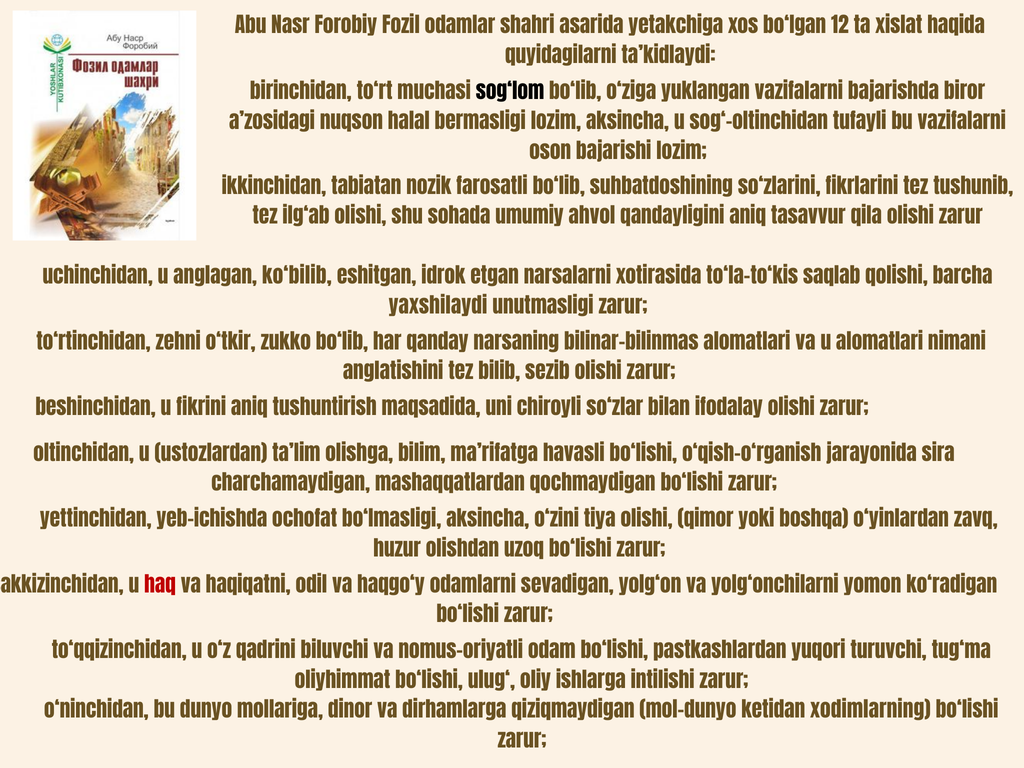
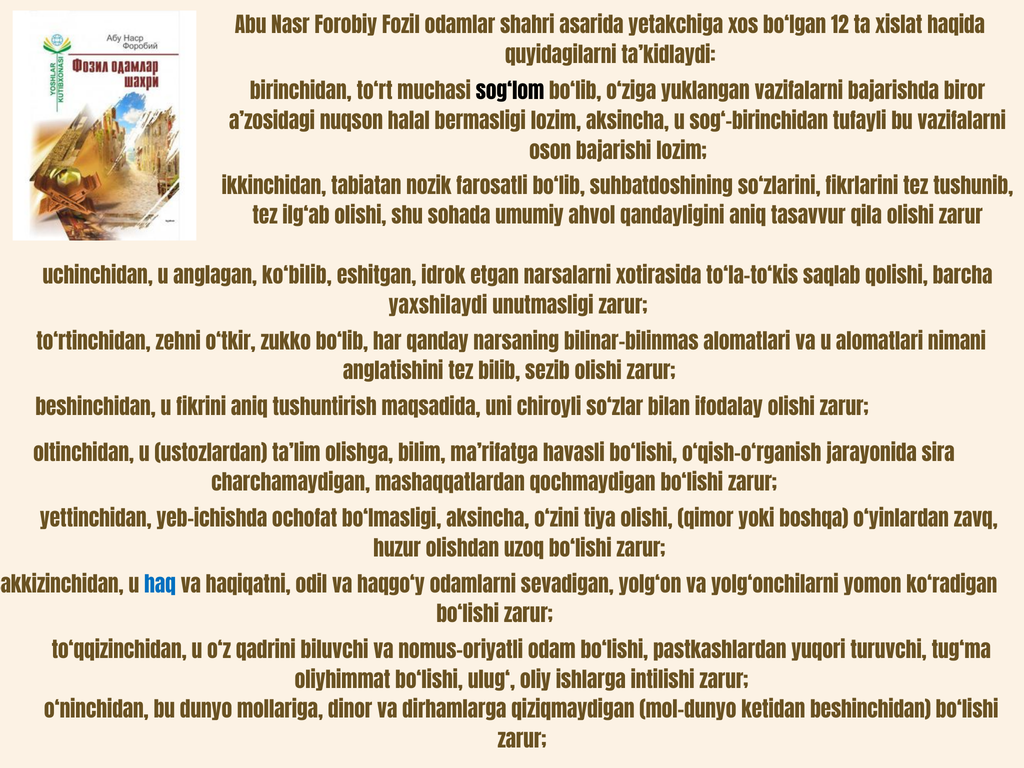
sog‘-oltinchidan: sog‘-oltinchidan -> sog‘-birinchidan
haq colour: red -> blue
ketidan xodimlarning: xodimlarning -> beshinchidan
